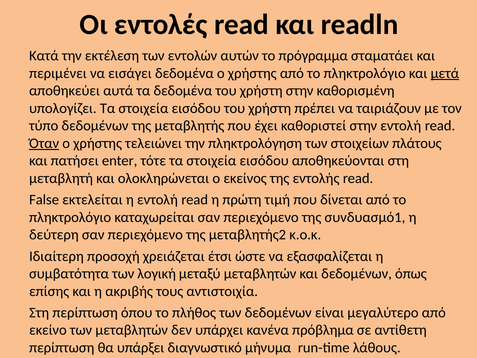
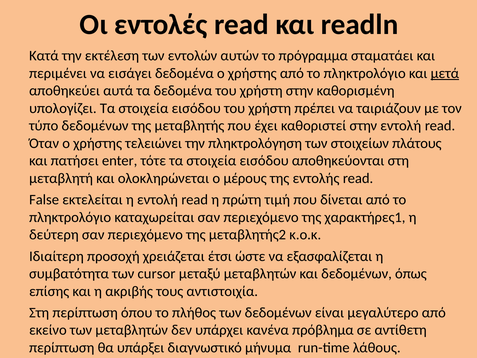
Όταν underline: present -> none
εκείνος: εκείνος -> μέρους
συνδυασμό1: συνδυασμό1 -> χαρακτήρες1
λογική: λογική -> cursor
